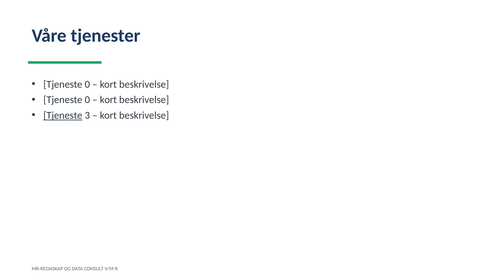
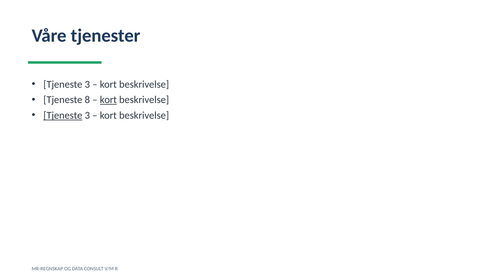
0 at (87, 84): 0 -> 3
0 at (87, 100): 0 -> 8
kort at (108, 100) underline: none -> present
